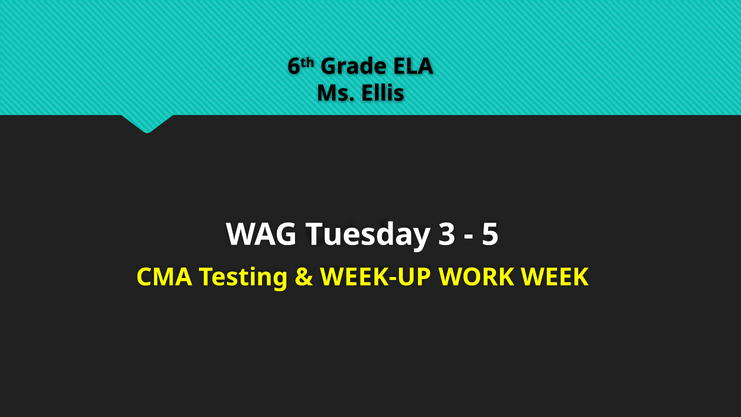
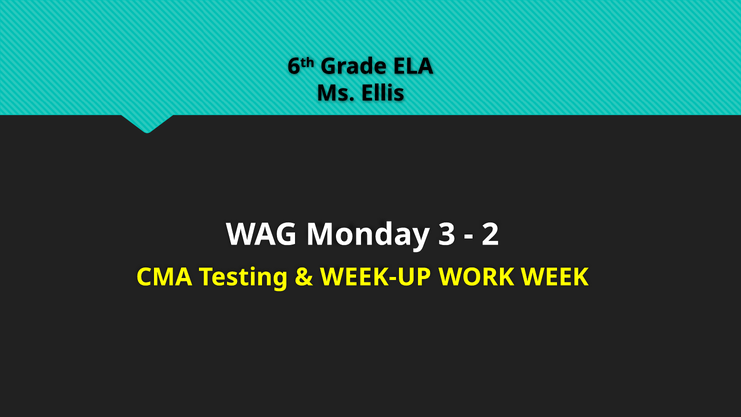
Tuesday: Tuesday -> Monday
5: 5 -> 2
